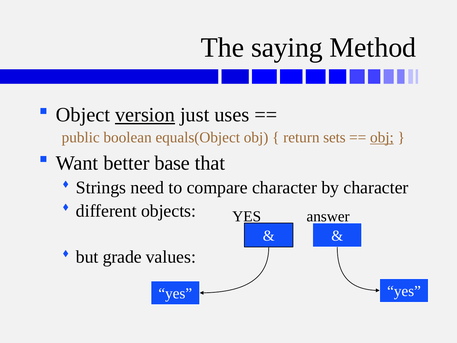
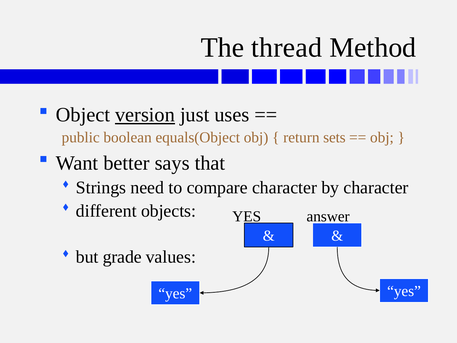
saying: saying -> thread
obj at (382, 137) underline: present -> none
base: base -> says
